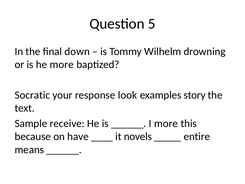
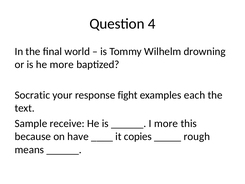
5: 5 -> 4
down: down -> world
look: look -> fight
story: story -> each
novels: novels -> copies
entire: entire -> rough
